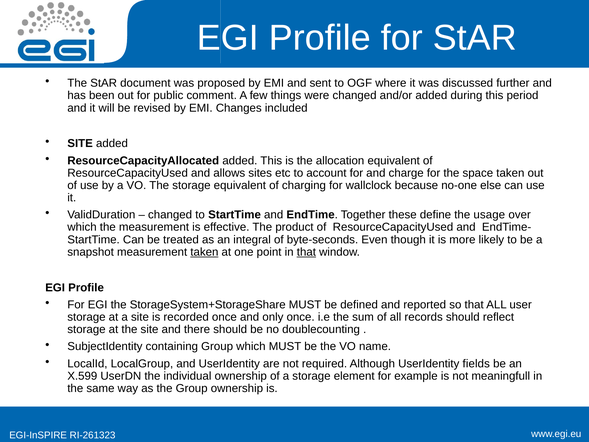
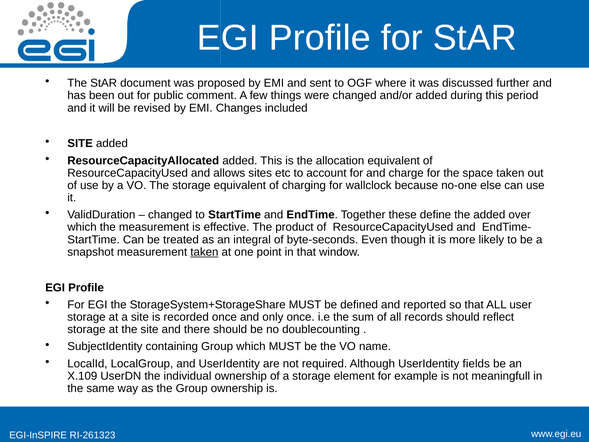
the usage: usage -> added
that at (306, 252) underline: present -> none
X.599: X.599 -> X.109
